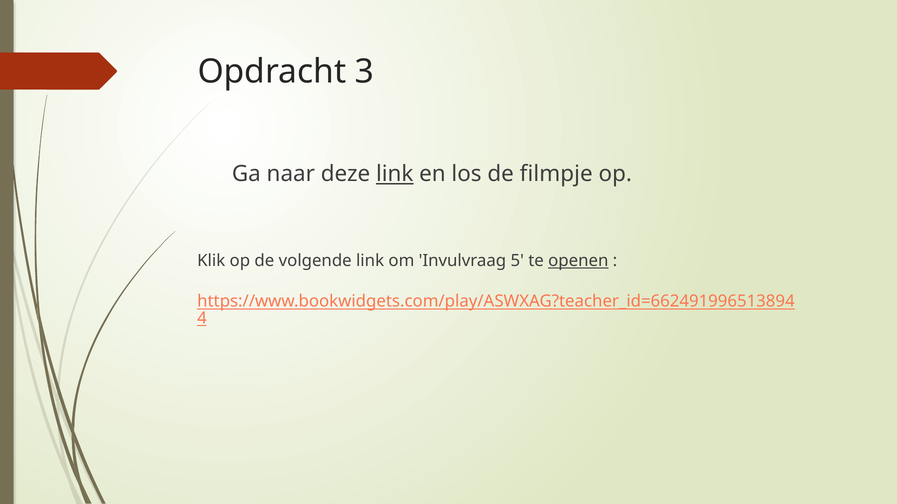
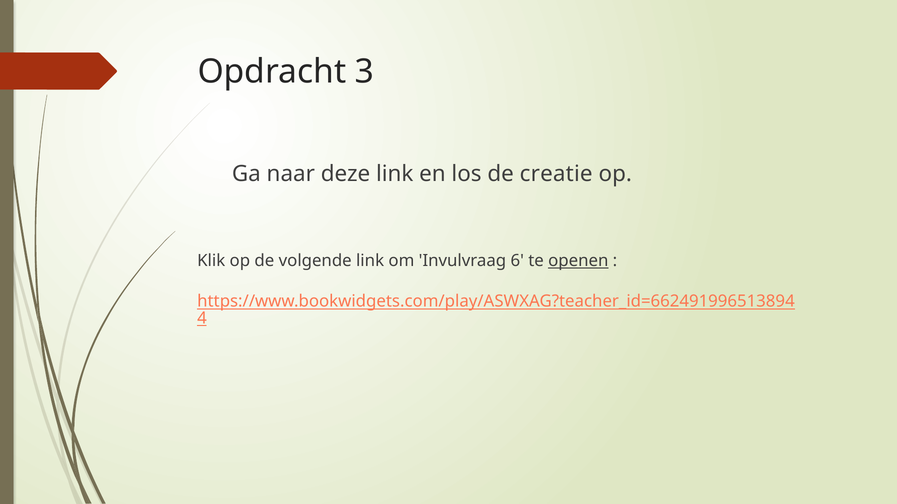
link at (395, 174) underline: present -> none
filmpje: filmpje -> creatie
5: 5 -> 6
